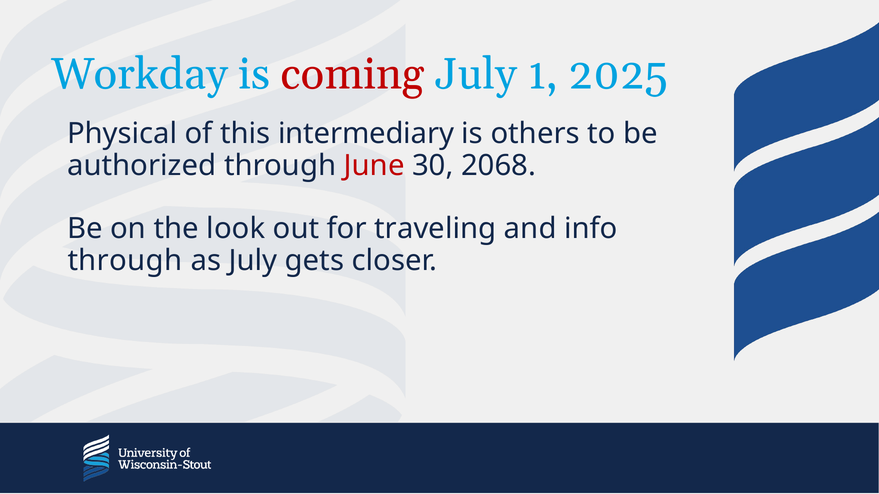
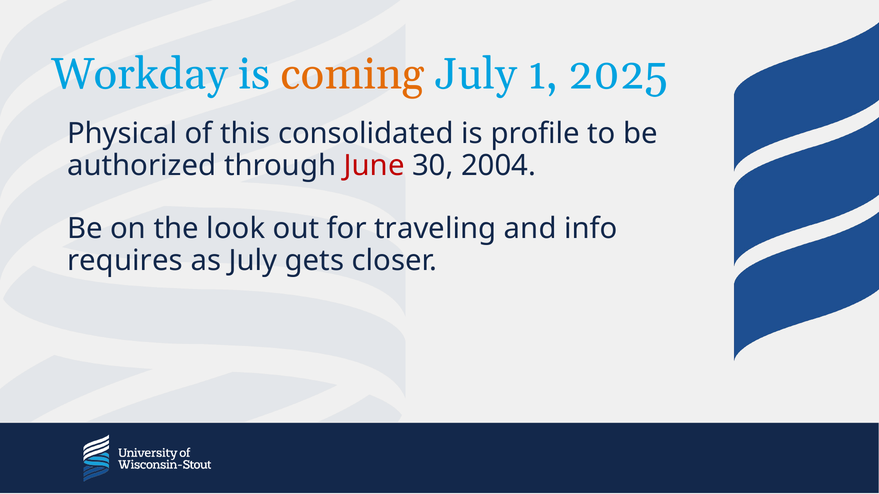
coming colour: red -> orange
intermediary: intermediary -> consolidated
others: others -> profile
2068: 2068 -> 2004
through at (125, 261): through -> requires
